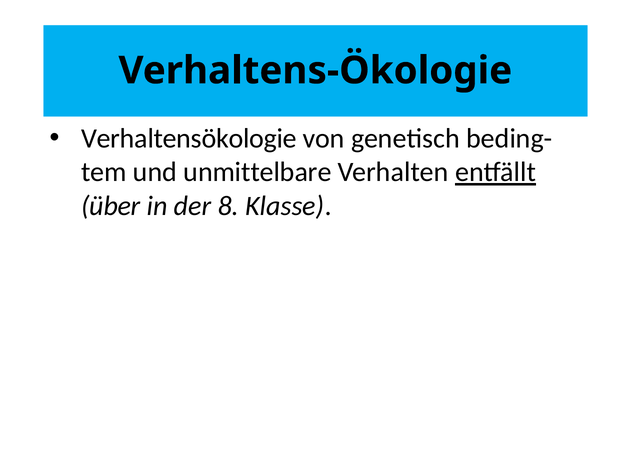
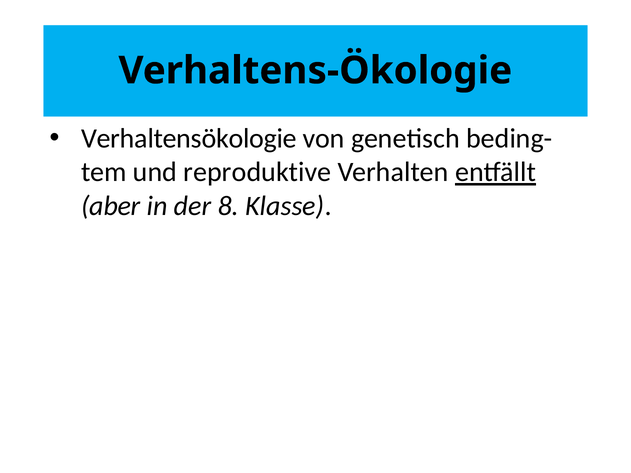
unmittelbare: unmittelbare -> reproduktive
über: über -> aber
